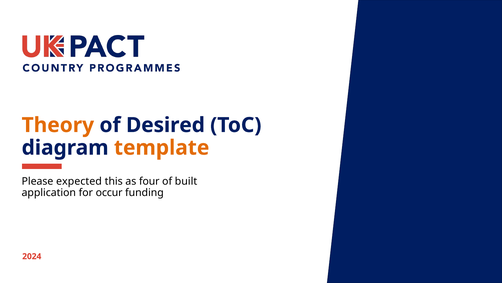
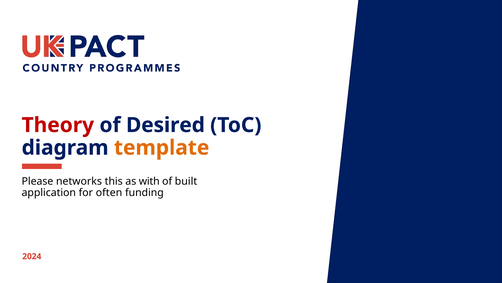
Theory colour: orange -> red
expected: expected -> networks
four: four -> with
occur: occur -> often
